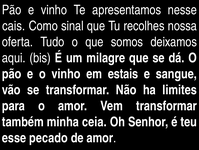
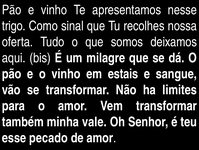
cais: cais -> trigo
ceia: ceia -> vale
